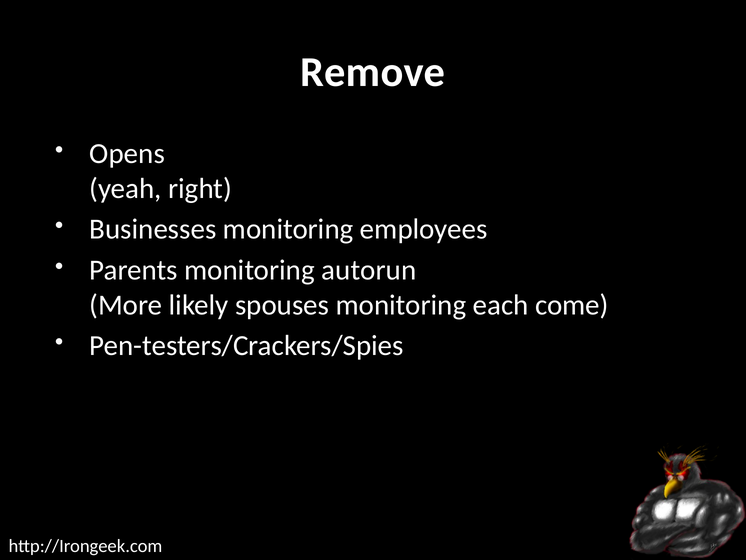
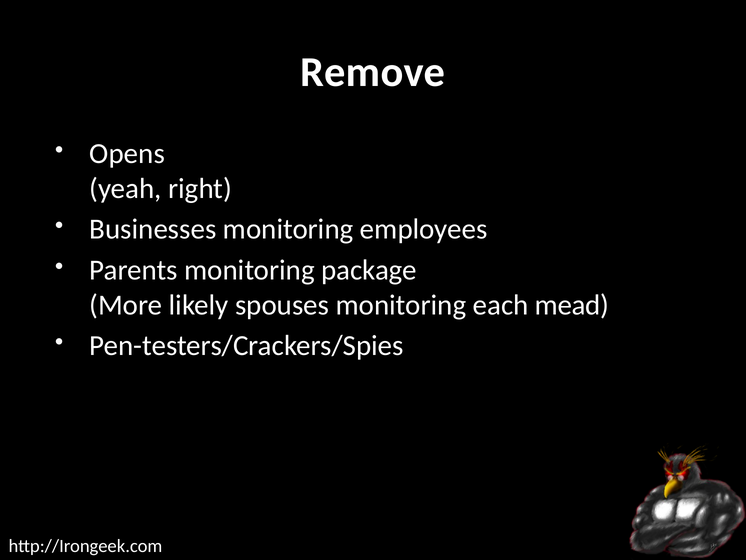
autorun: autorun -> package
come: come -> mead
